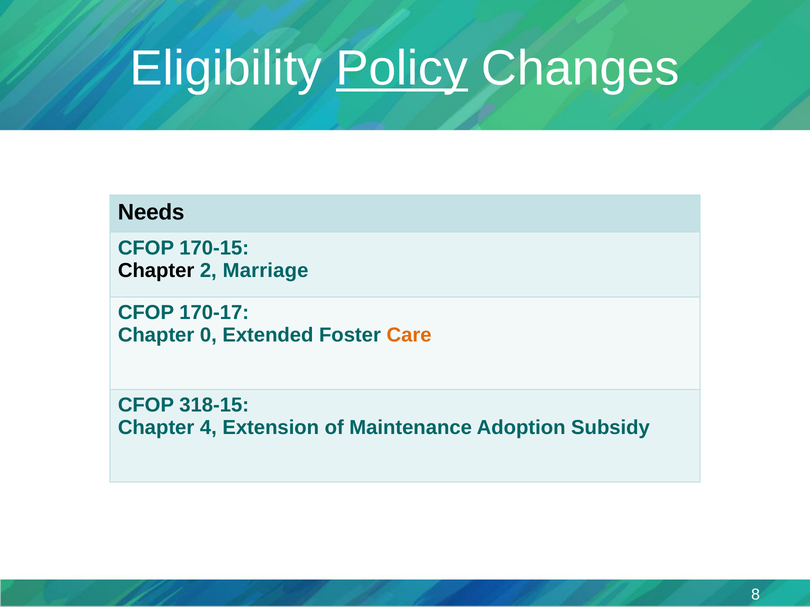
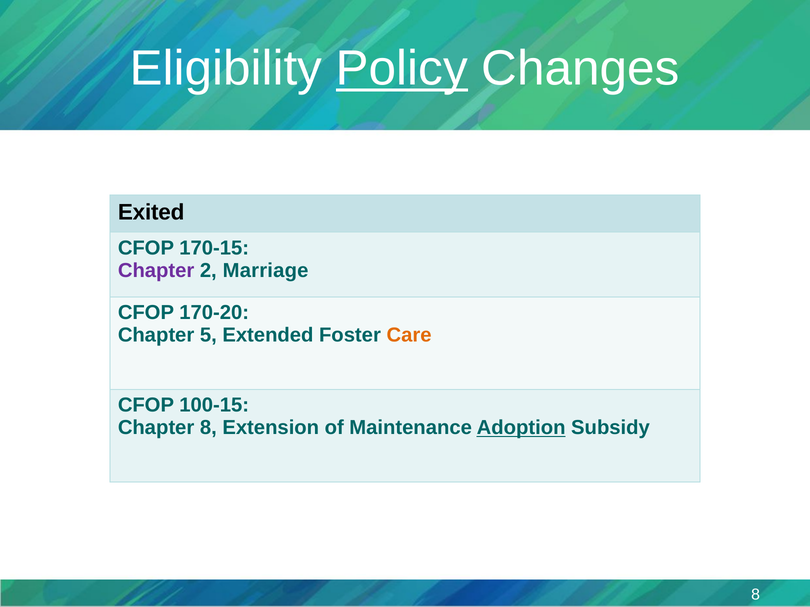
Needs: Needs -> Exited
Chapter at (156, 271) colour: black -> purple
170-17: 170-17 -> 170-20
0: 0 -> 5
318-15: 318-15 -> 100-15
Chapter 4: 4 -> 8
Adoption underline: none -> present
